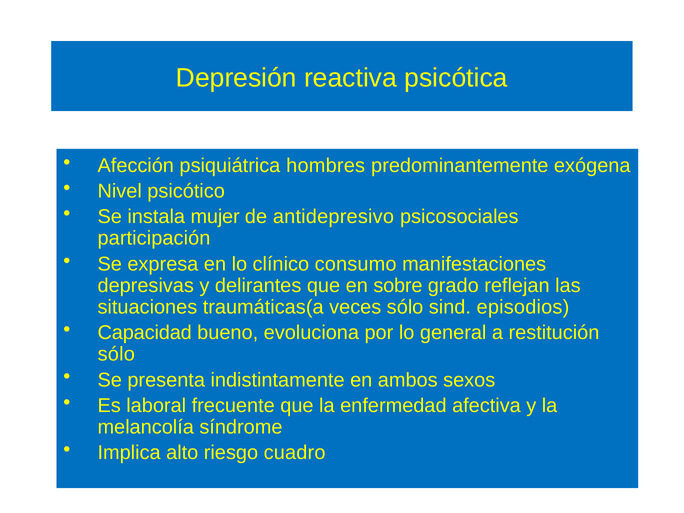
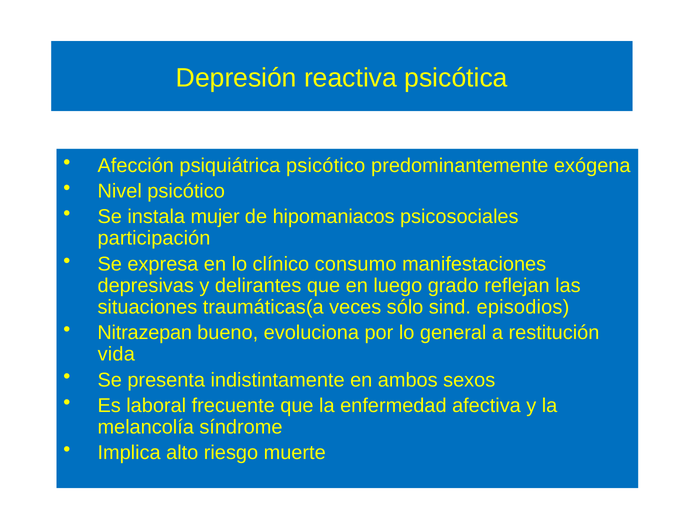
psiquiátrica hombres: hombres -> psicótico
antidepresivo: antidepresivo -> hipomaniacos
sobre: sobre -> luego
Capacidad: Capacidad -> Nitrazepan
sólo at (116, 354): sólo -> vida
cuadro: cuadro -> muerte
